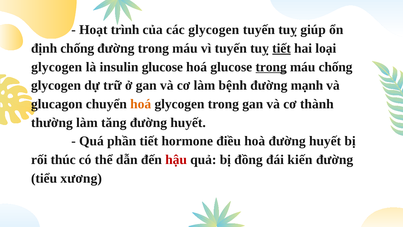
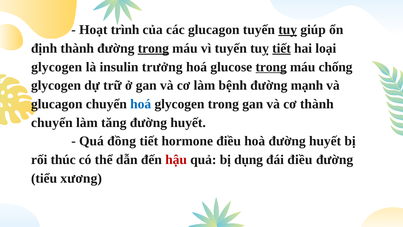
các glycogen: glycogen -> glucagon
tuỵ at (288, 30) underline: none -> present
định chống: chống -> thành
trong at (153, 48) underline: none -> present
insulin glucose: glucose -> trưởng
hoá at (141, 104) colour: orange -> blue
thường at (52, 122): thường -> chuyển
phần: phần -> đồng
đồng: đồng -> dụng
đái kiến: kiến -> điều
